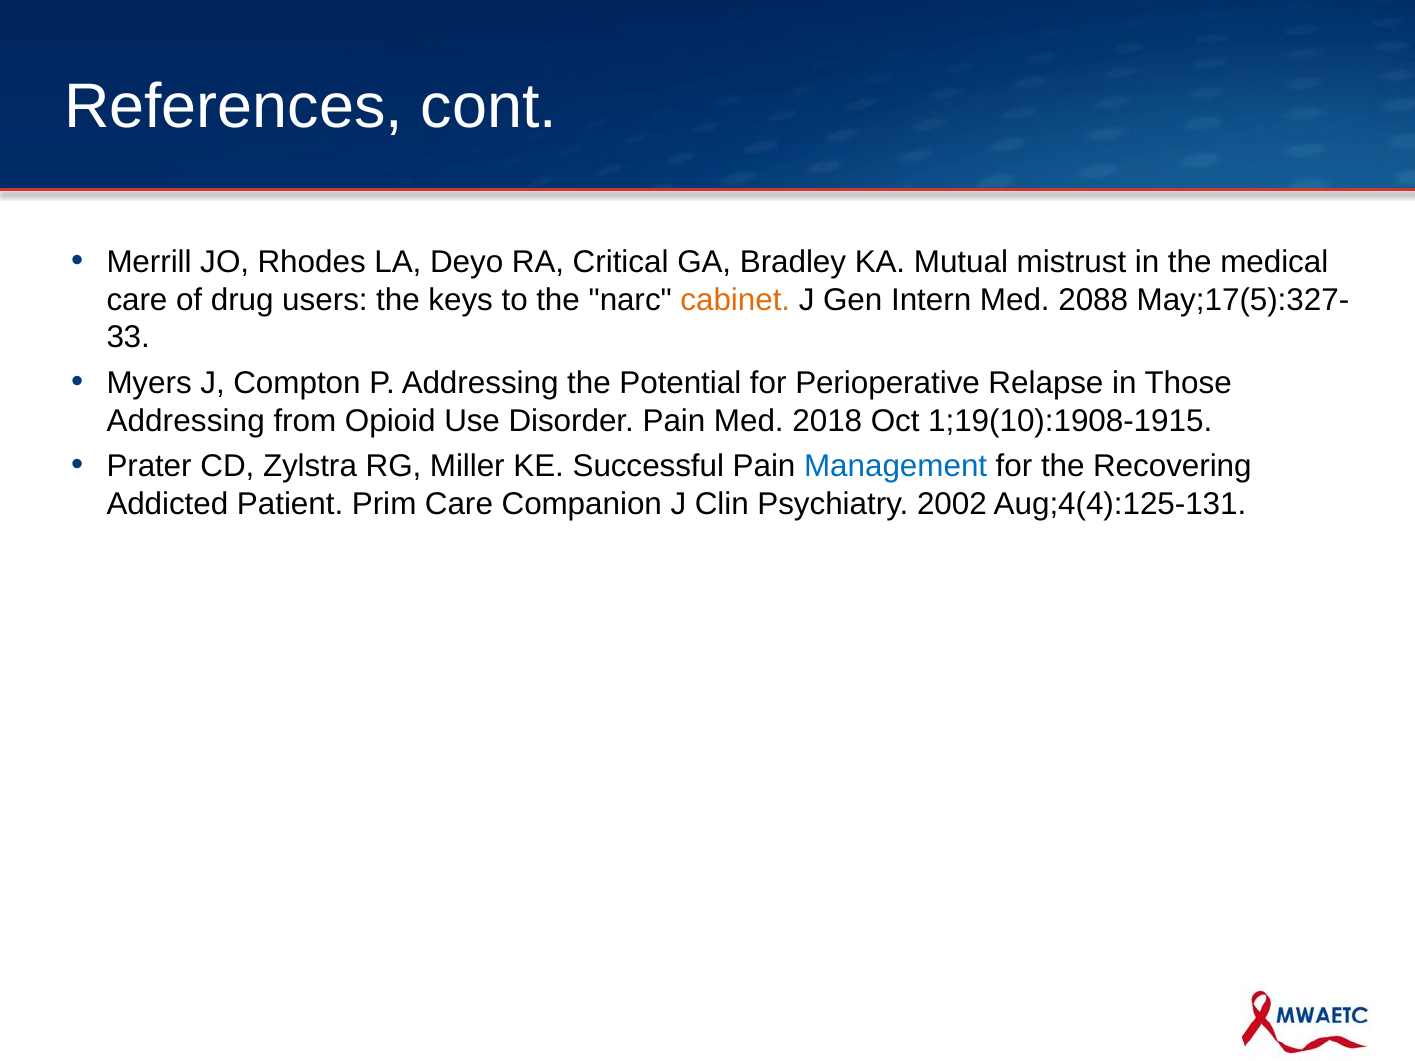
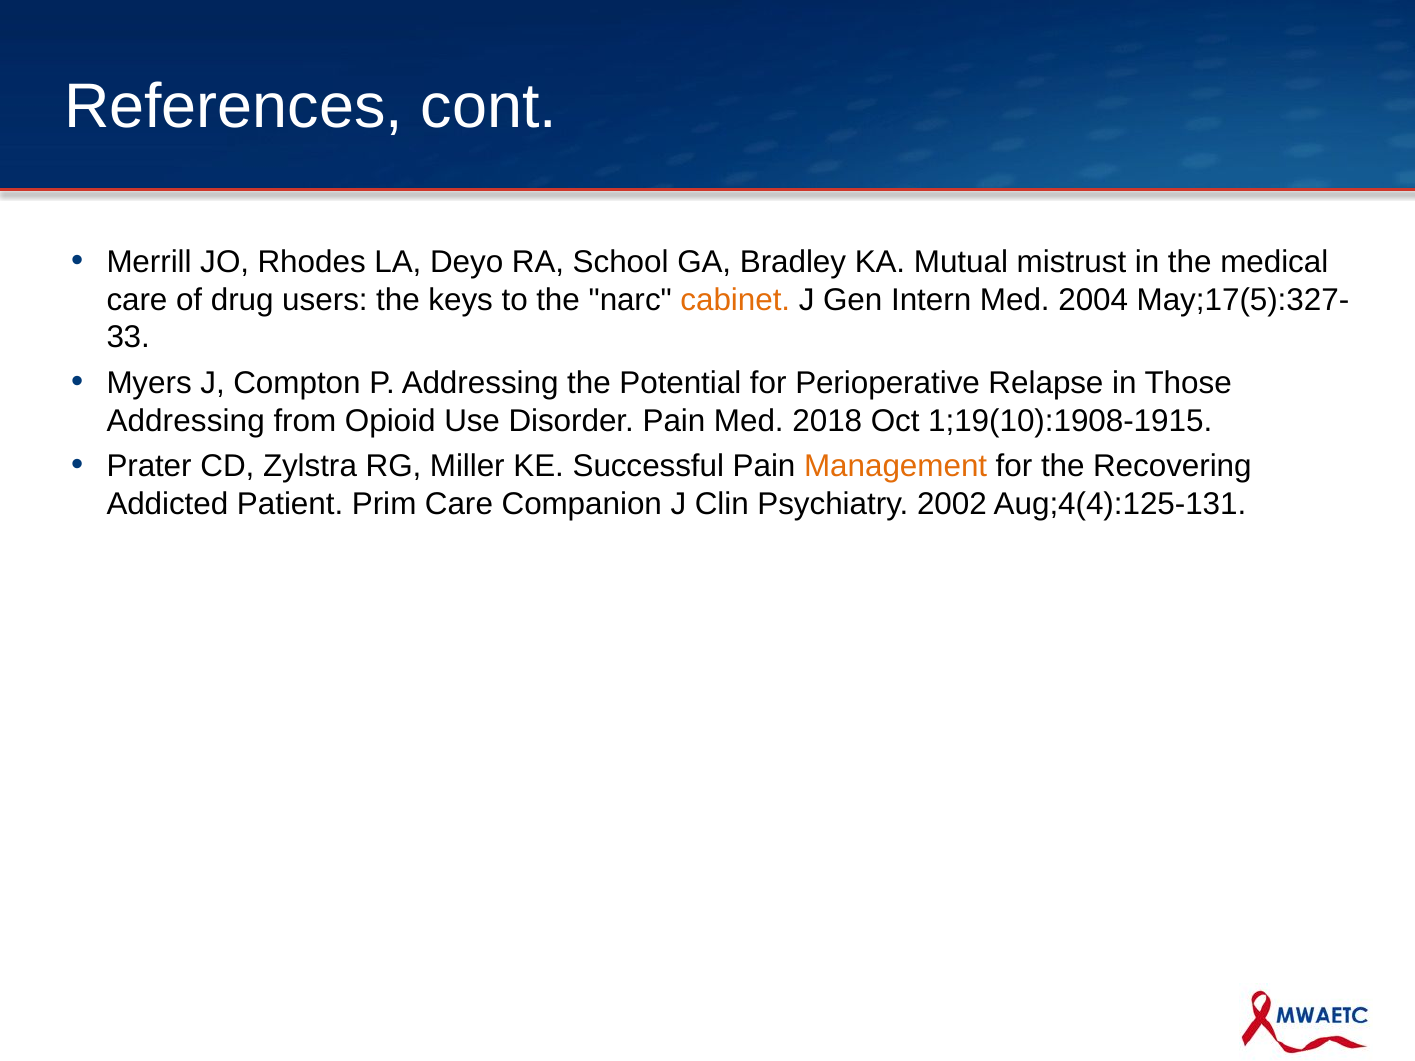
Critical: Critical -> School
2088: 2088 -> 2004
Management colour: blue -> orange
